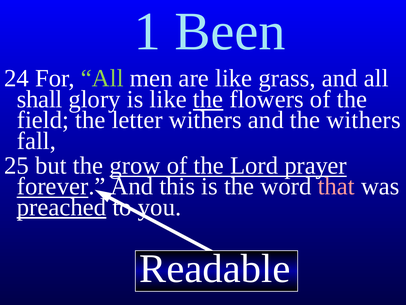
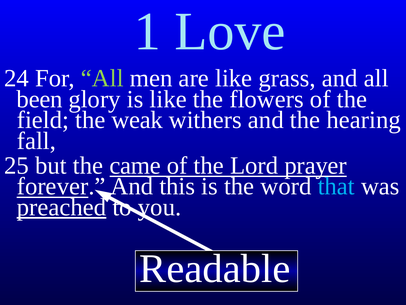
Been: Been -> Love
shall: shall -> been
the at (208, 99) underline: present -> none
letter: letter -> weak
the withers: withers -> hearing
grow: grow -> came
that colour: pink -> light blue
